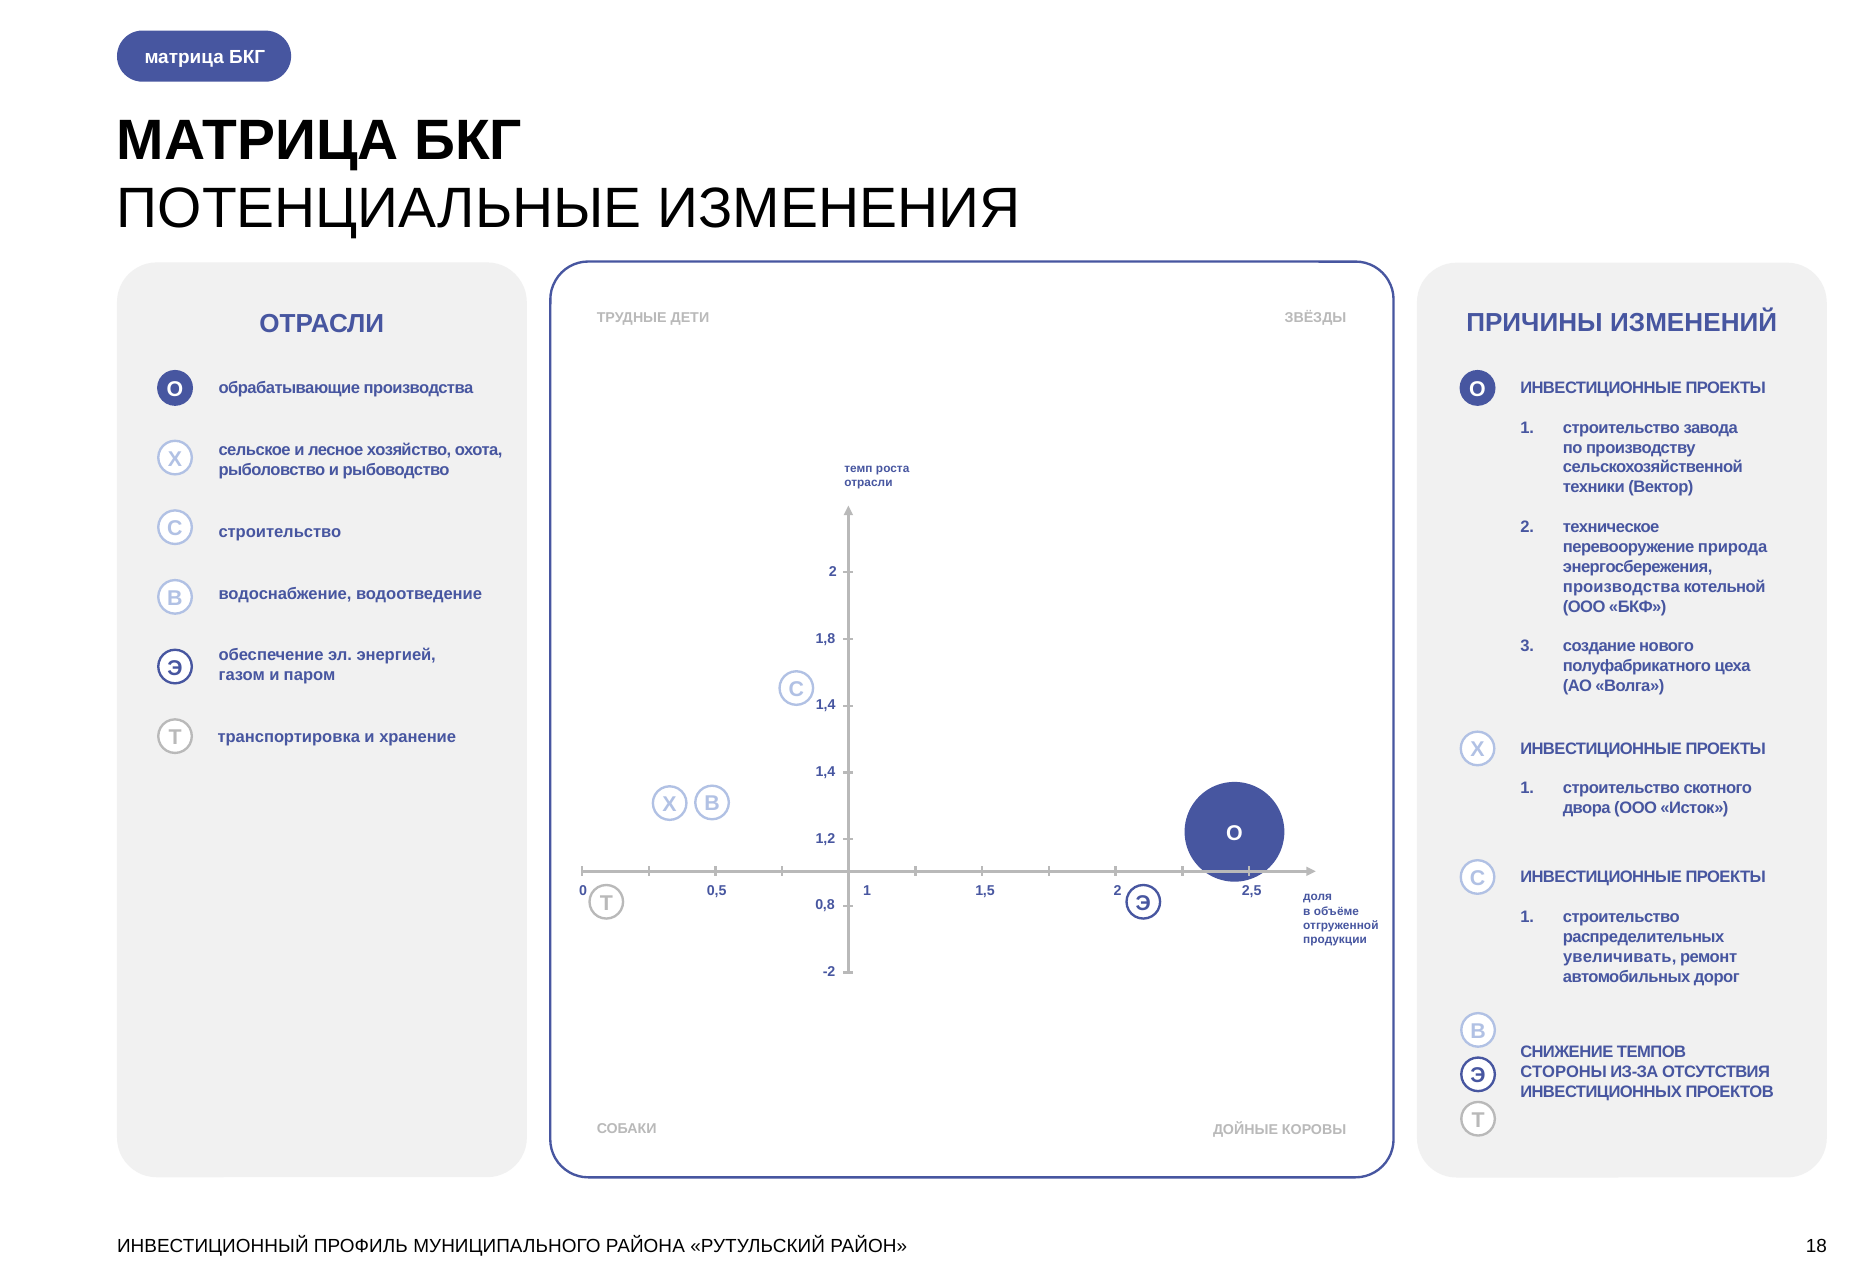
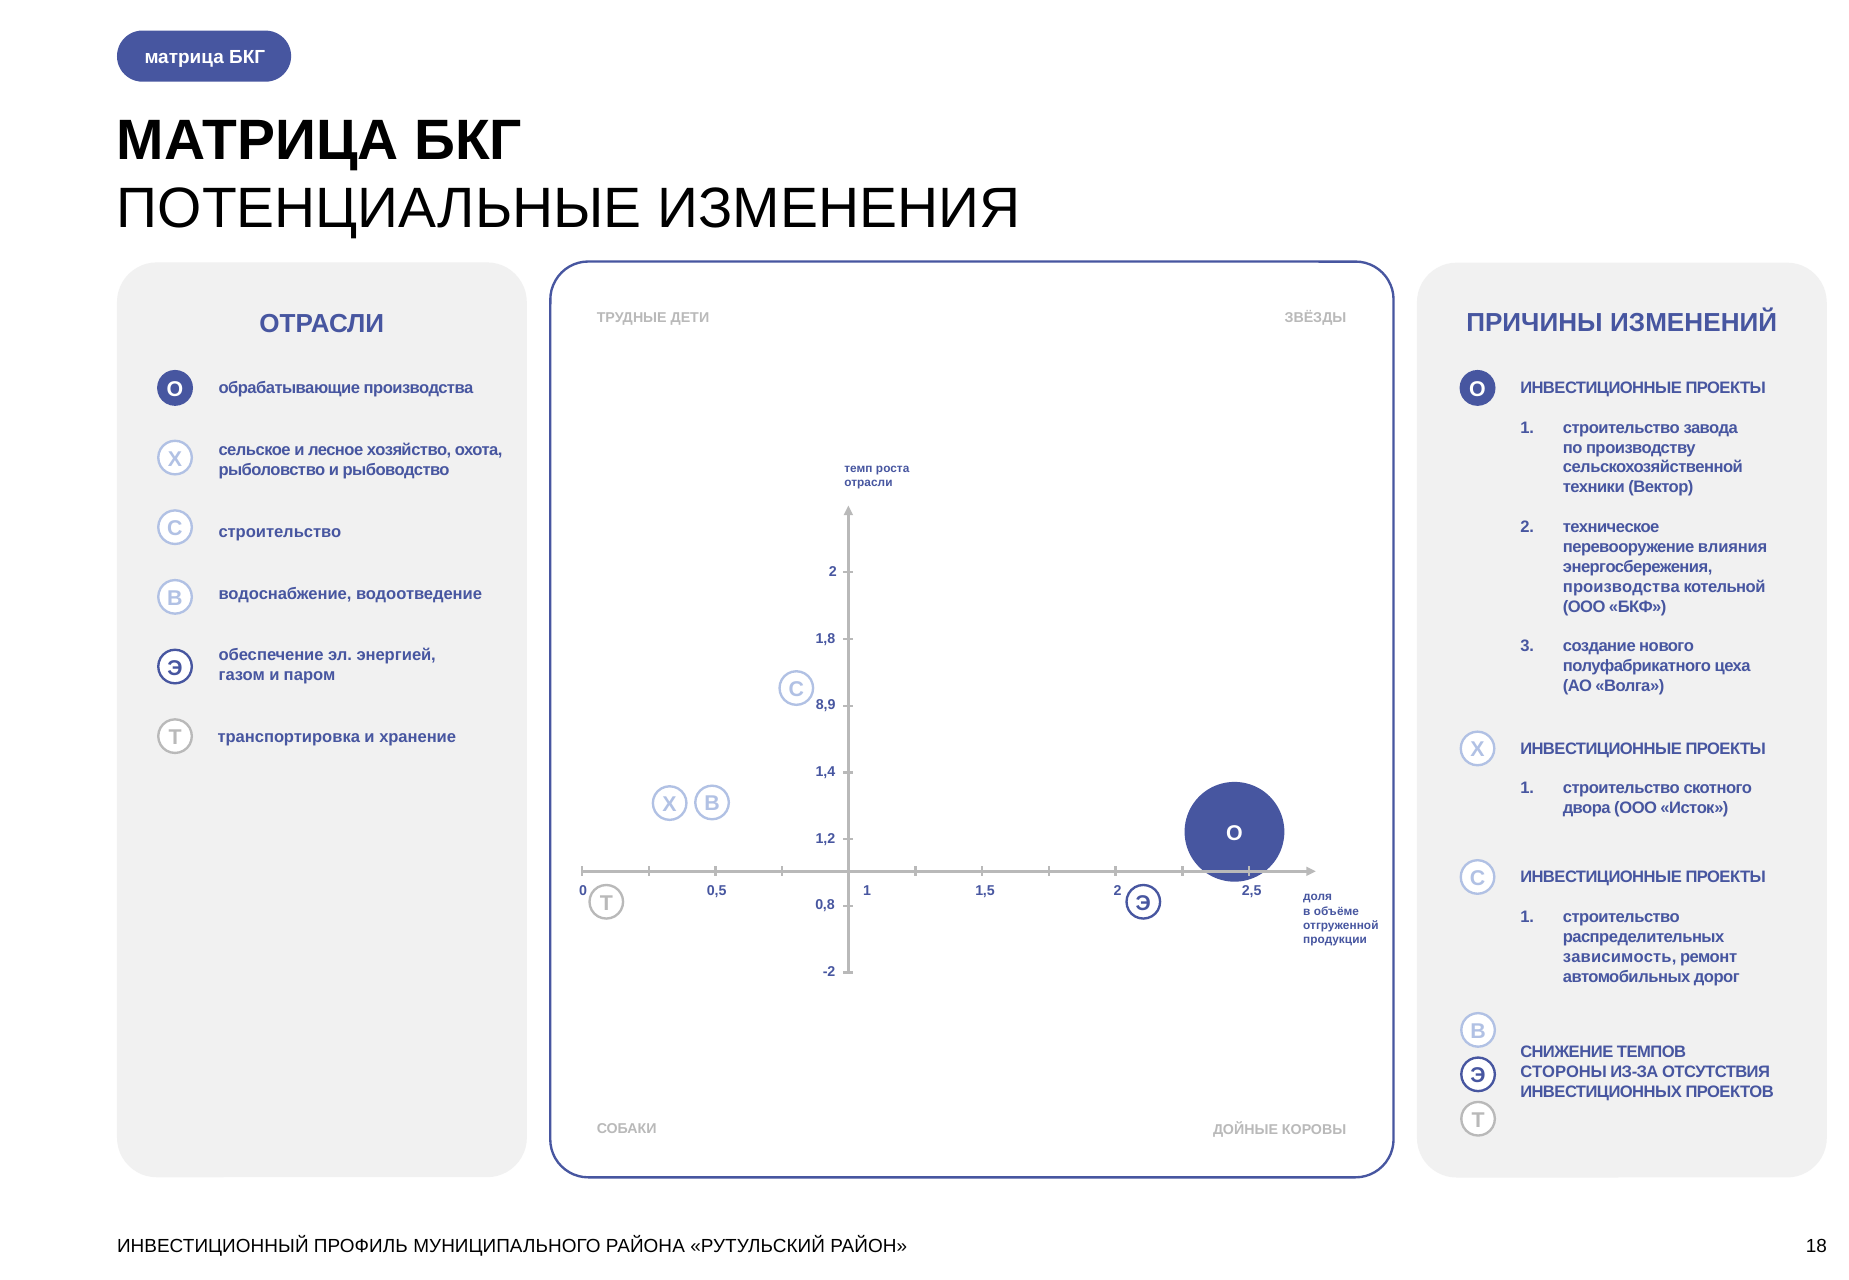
природа: природа -> влияния
1,4 at (826, 705): 1,4 -> 8,9
увеличивать: увеличивать -> зависимость
